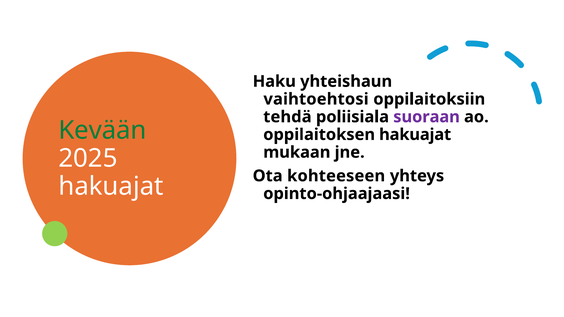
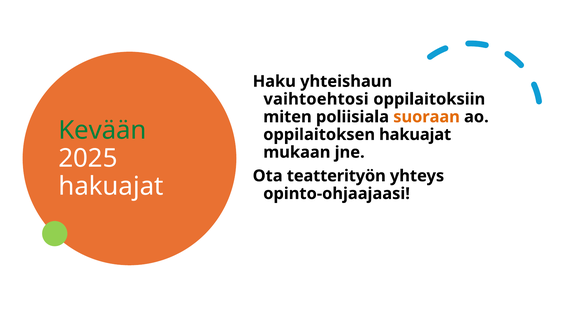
tehdä: tehdä -> miten
suoraan colour: purple -> orange
kohteeseen: kohteeseen -> teatterityön
